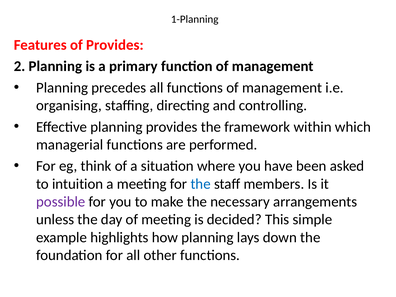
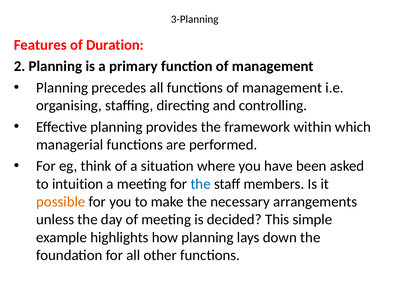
1-Planning: 1-Planning -> 3-Planning
of Provides: Provides -> Duration
possible colour: purple -> orange
